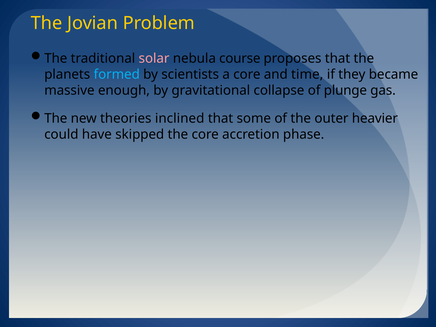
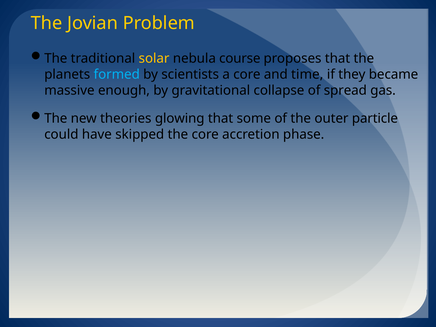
solar colour: pink -> yellow
plunge: plunge -> spread
inclined: inclined -> glowing
heavier: heavier -> particle
